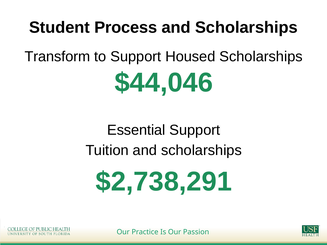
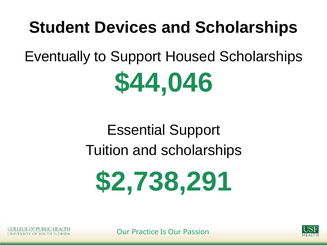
Process: Process -> Devices
Transform: Transform -> Eventually
